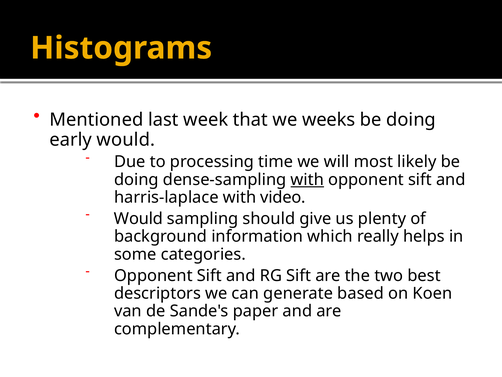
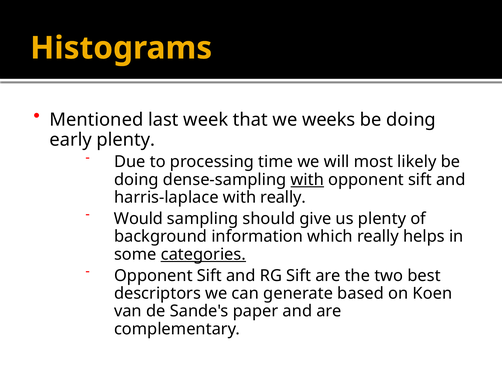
early would: would -> plenty
with video: video -> really
categories underline: none -> present
